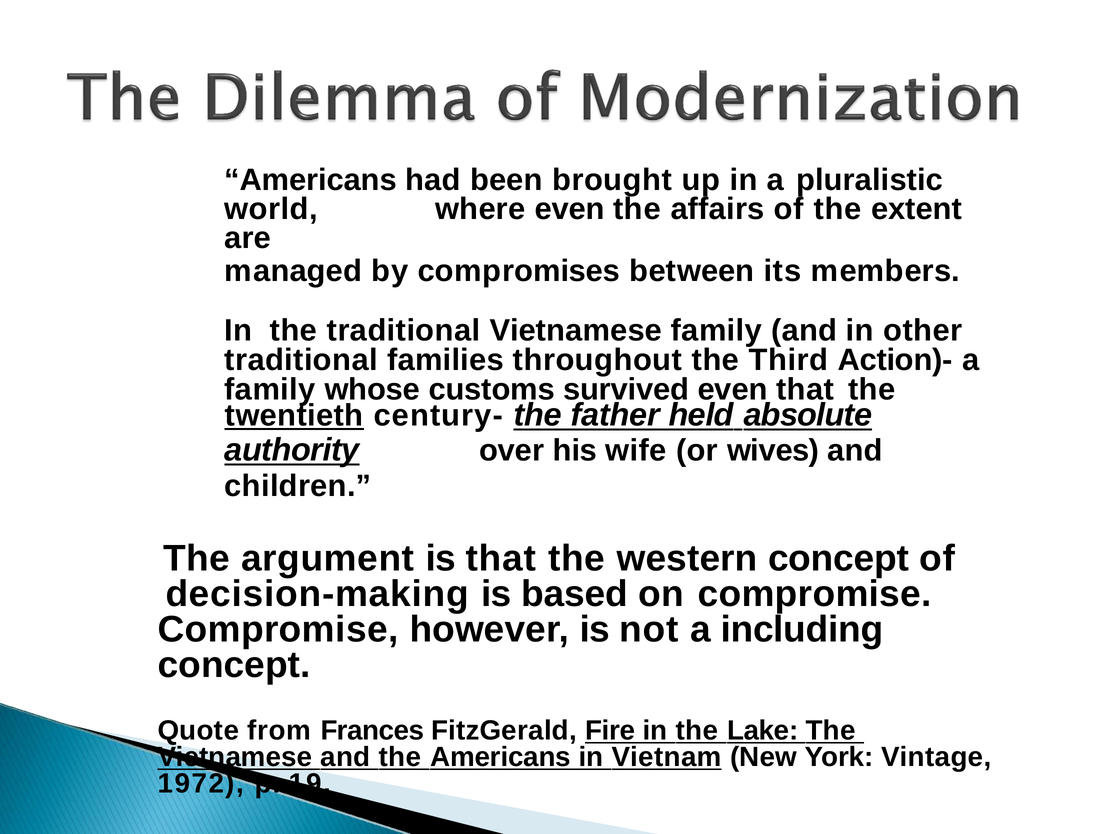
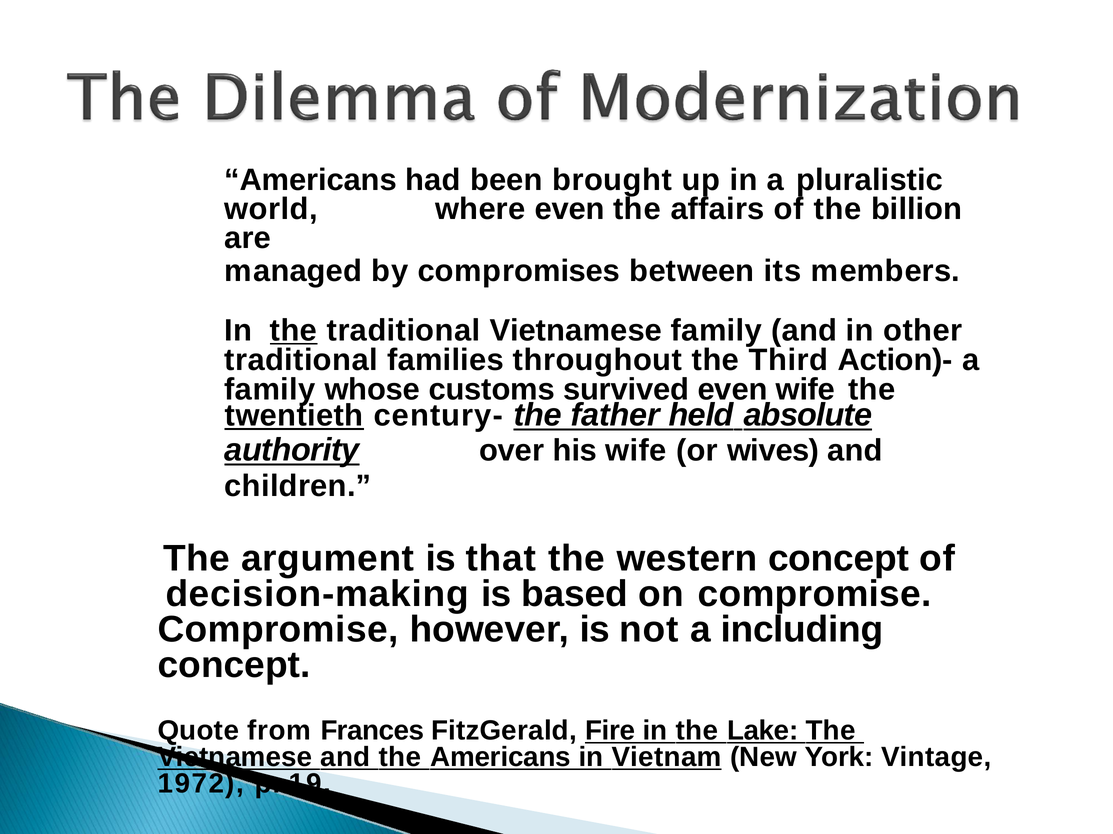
extent: extent -> billion
the at (293, 331) underline: none -> present
even that: that -> wife
